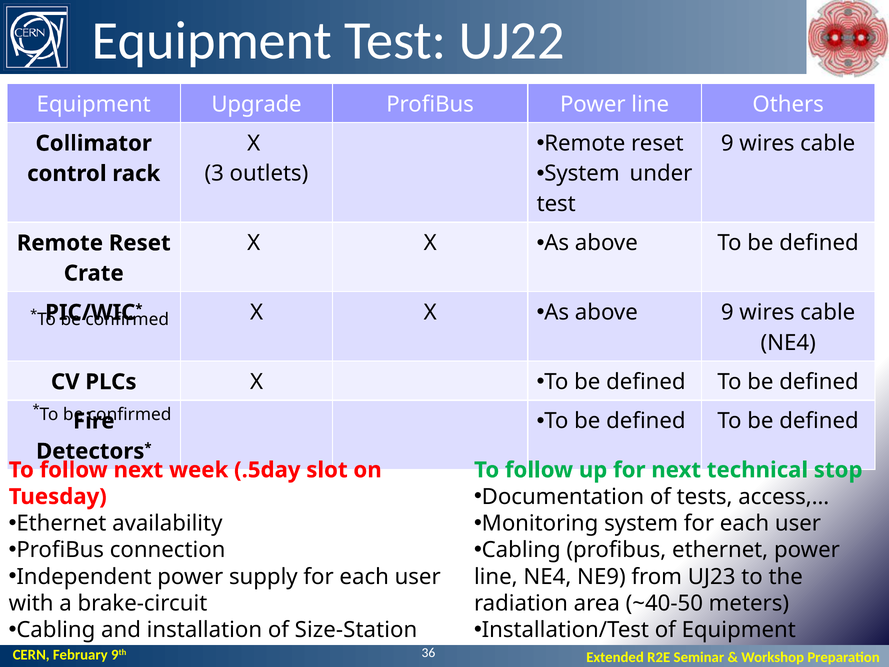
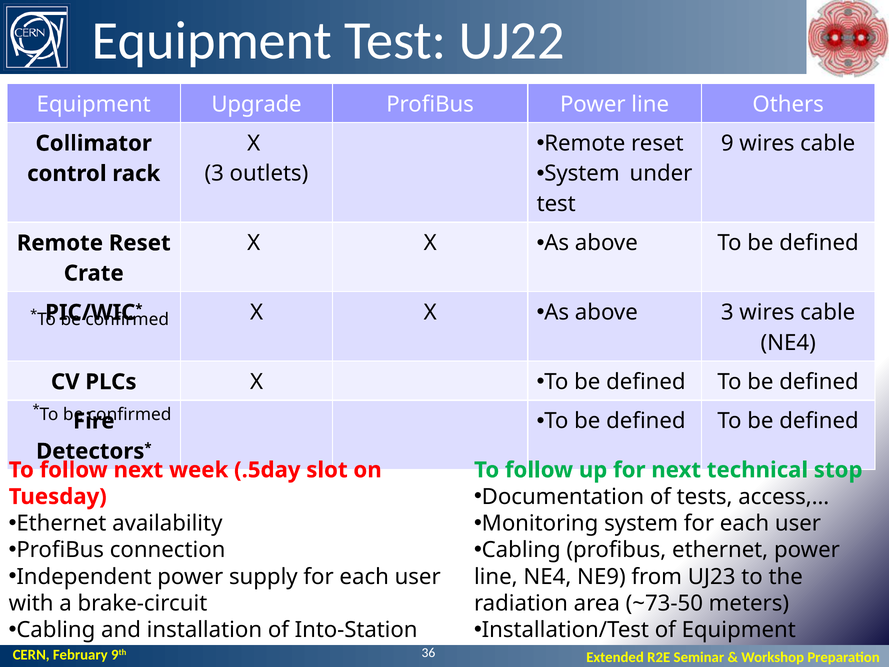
above 9: 9 -> 3
~40-50: ~40-50 -> ~73-50
Size-Station: Size-Station -> Into-Station
